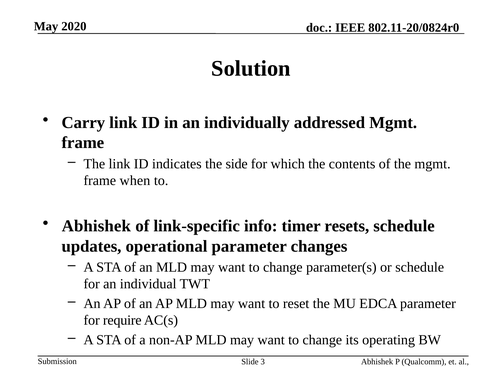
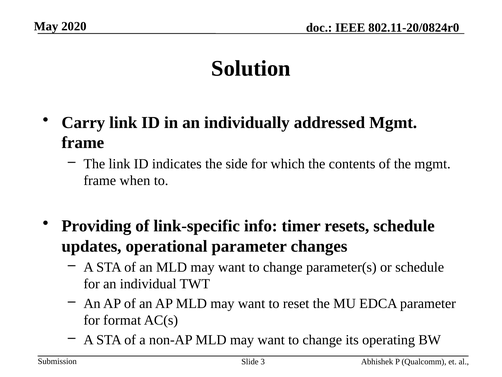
Abhishek at (96, 226): Abhishek -> Providing
require: require -> format
